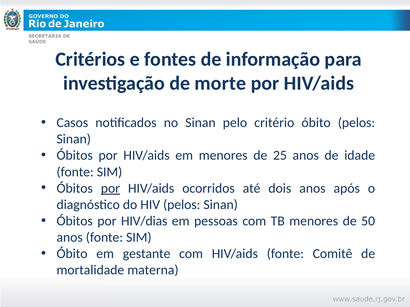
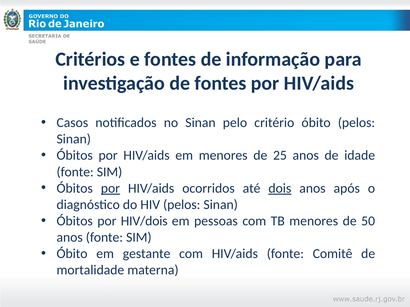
de morte: morte -> fontes
dois underline: none -> present
HIV/dias: HIV/dias -> HIV/dois
